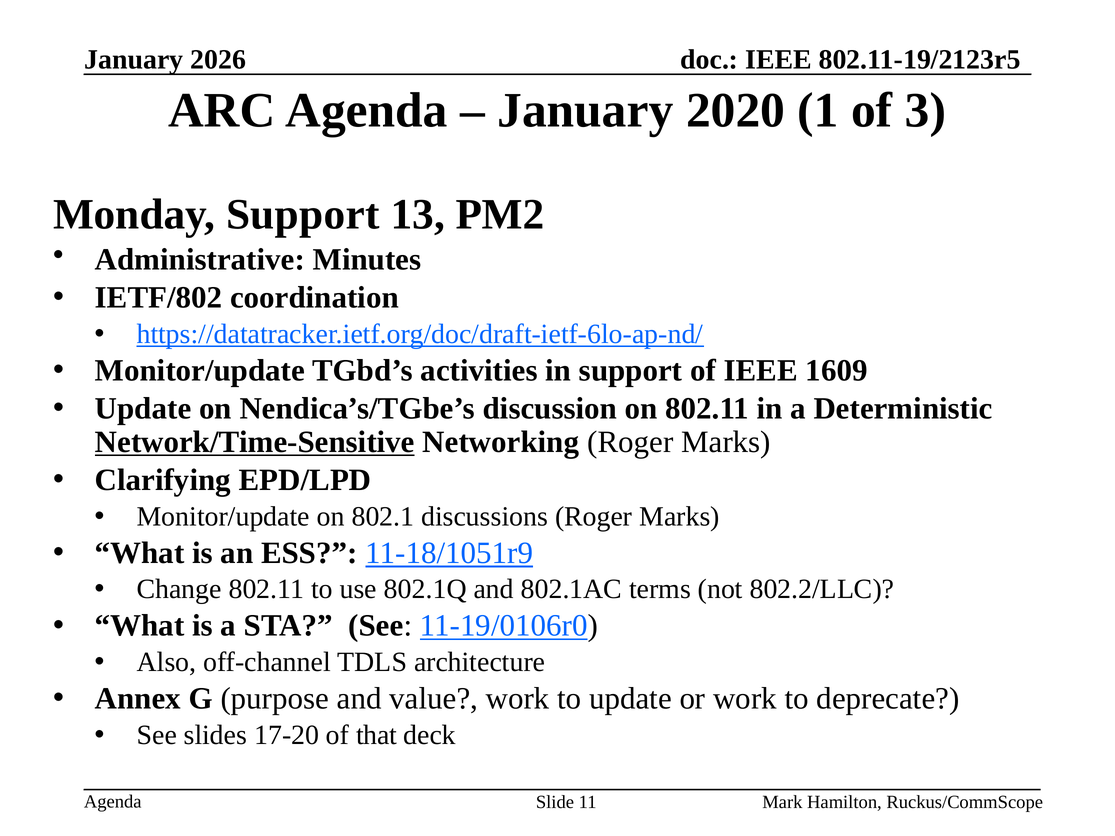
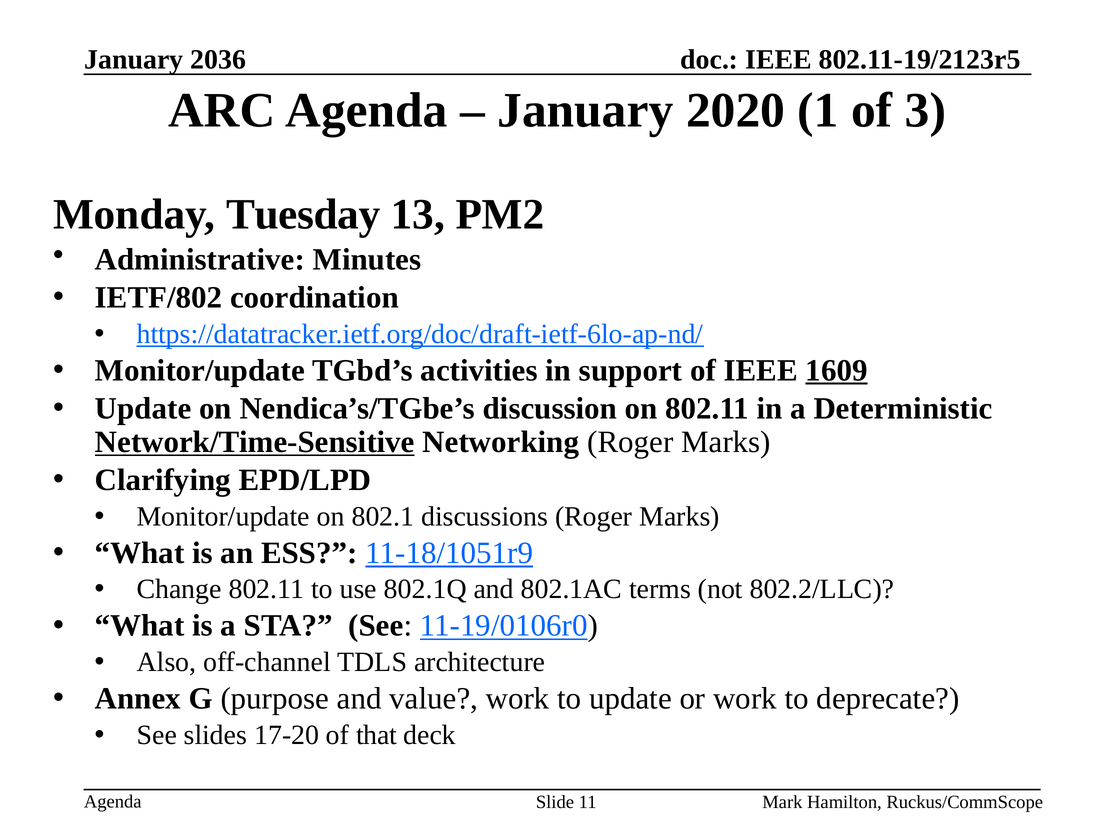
2026: 2026 -> 2036
Monday Support: Support -> Tuesday
1609 underline: none -> present
